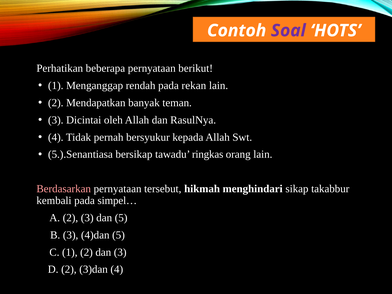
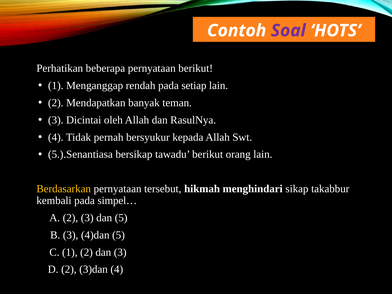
rekan: rekan -> setiap
tawadu ringkas: ringkas -> berikut
Berdasarkan colour: pink -> yellow
